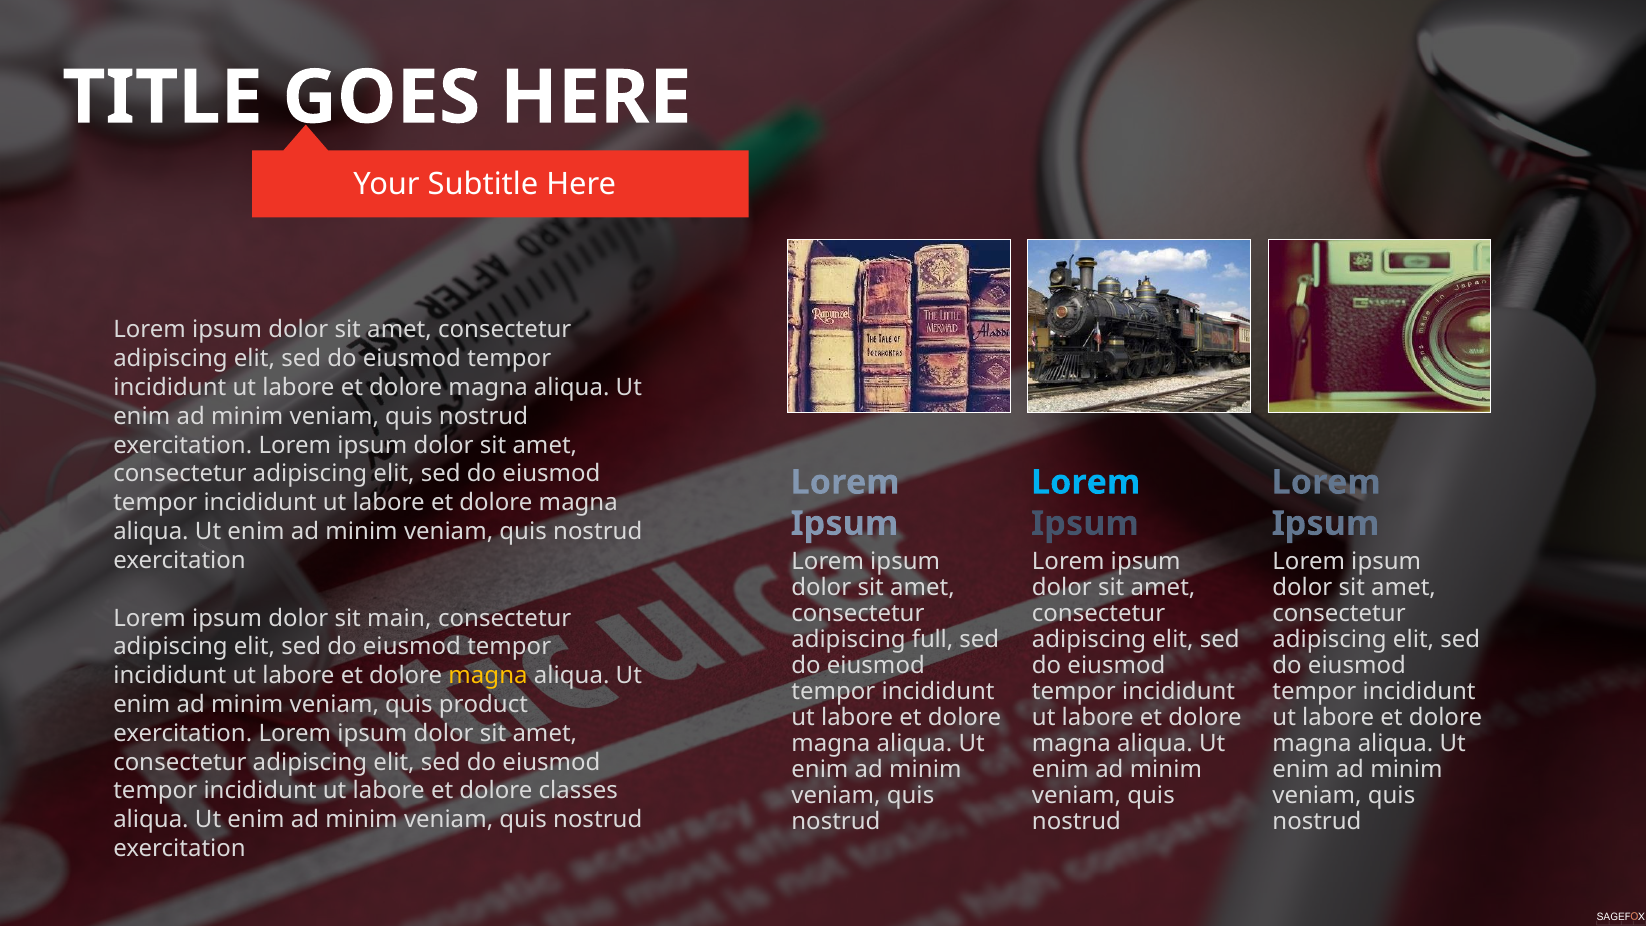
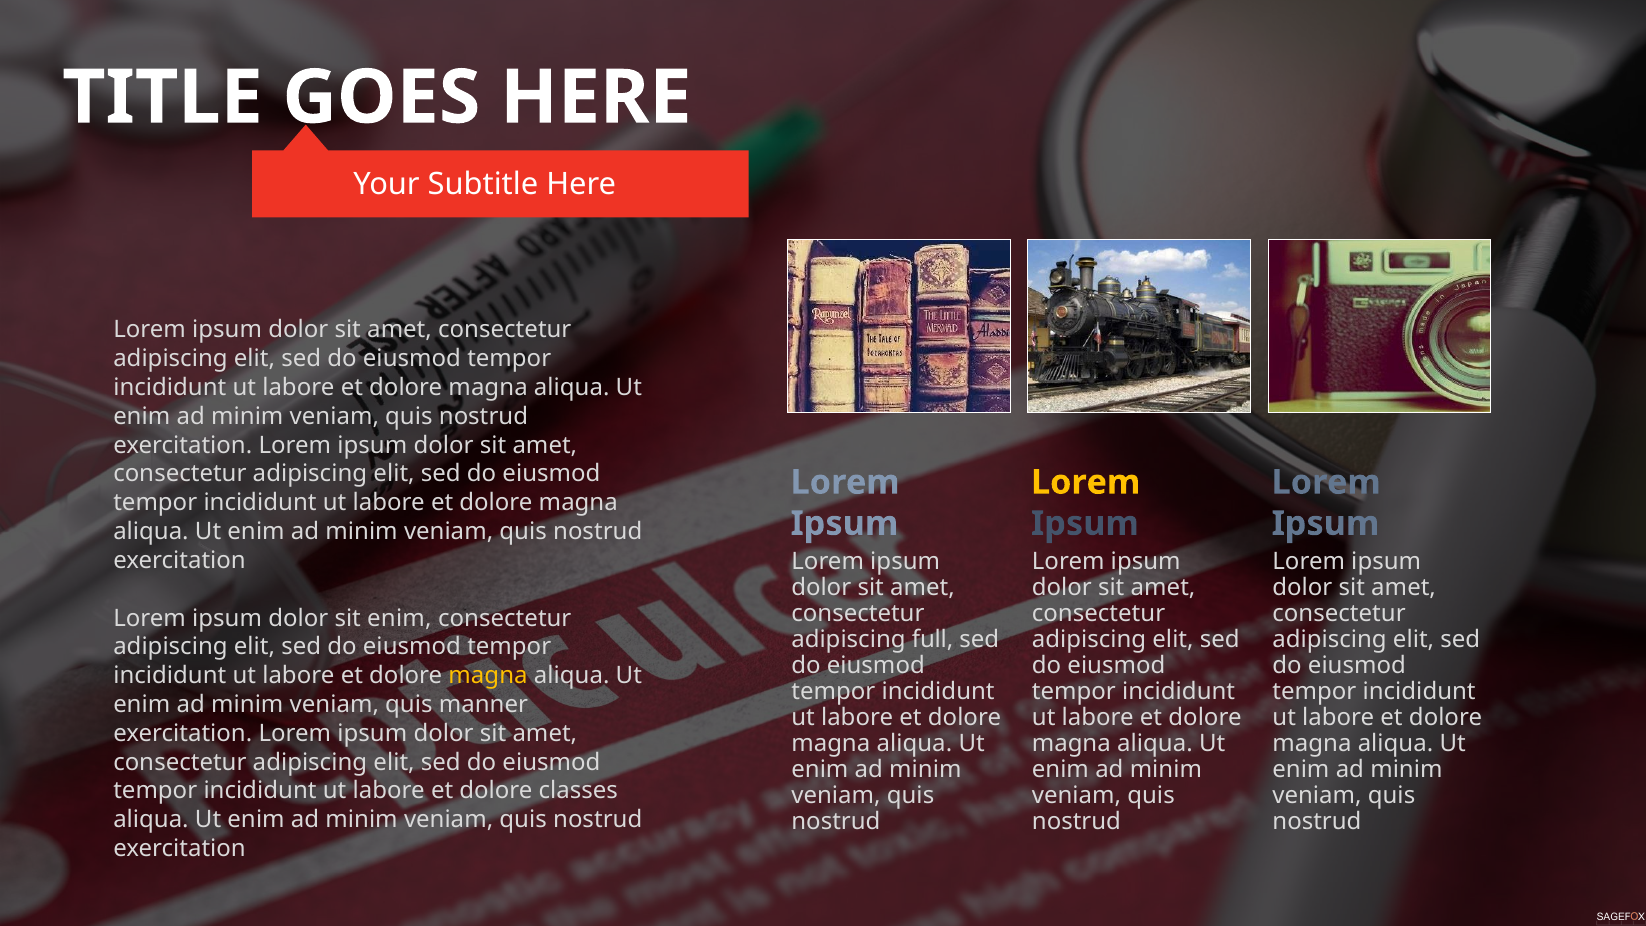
Lorem at (1086, 482) colour: light blue -> yellow
sit main: main -> enim
product: product -> manner
